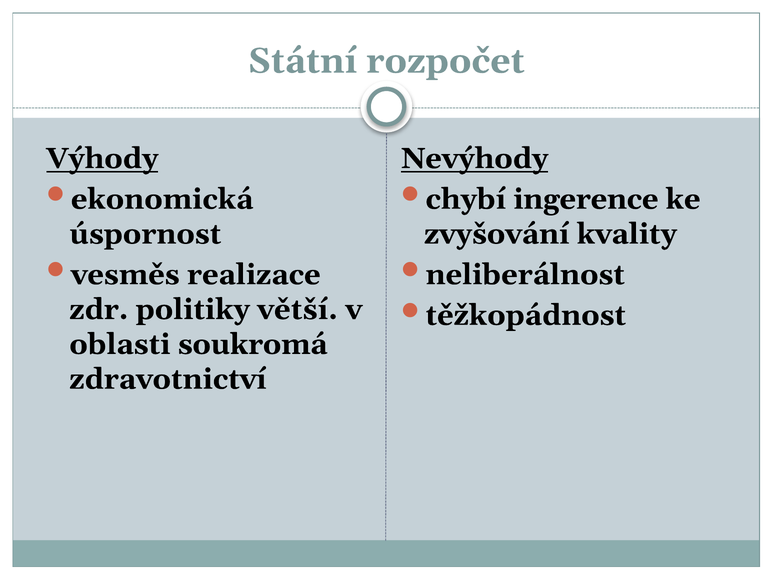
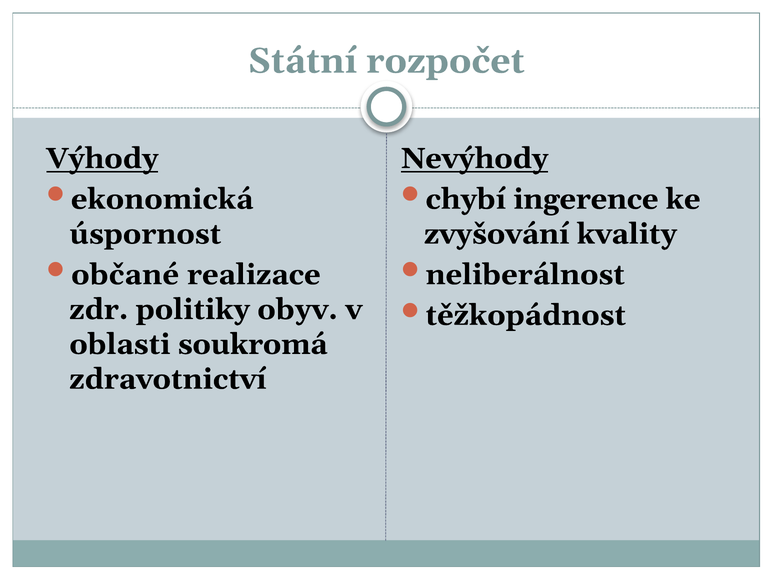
vesměs: vesměs -> občané
větší: větší -> obyv
